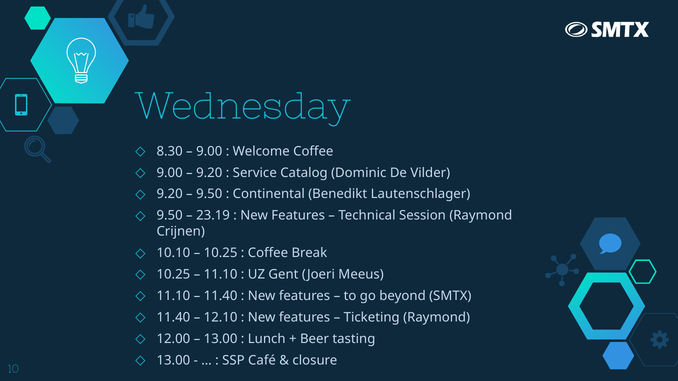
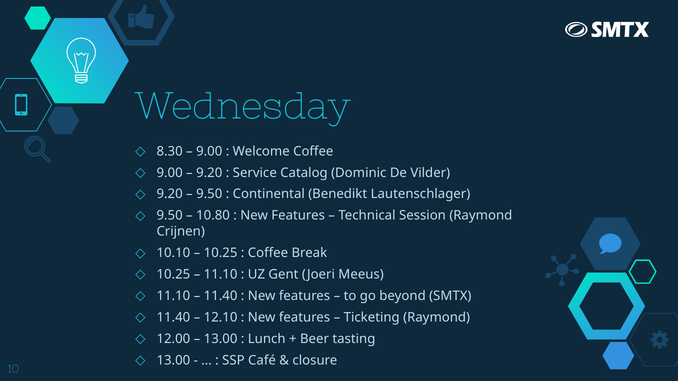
23.19: 23.19 -> 10.80
